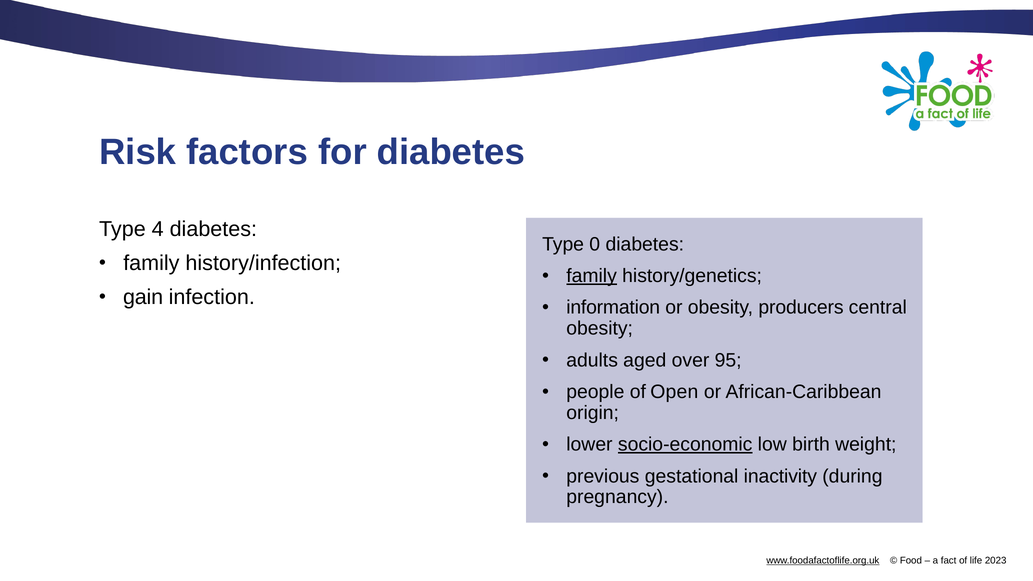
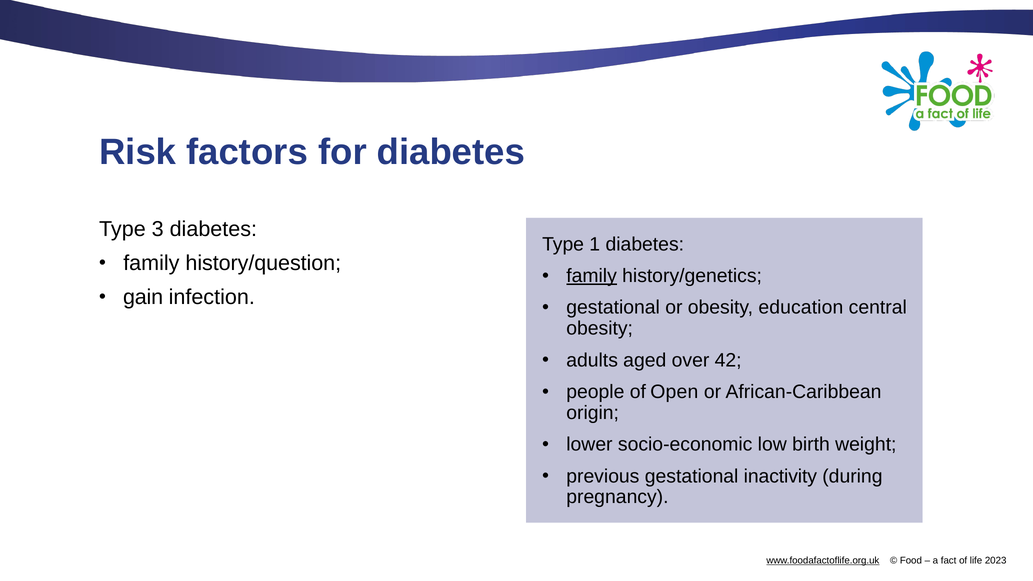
4: 4 -> 3
0: 0 -> 1
history/infection: history/infection -> history/question
information at (613, 308): information -> gestational
producers: producers -> education
95: 95 -> 42
socio-economic underline: present -> none
